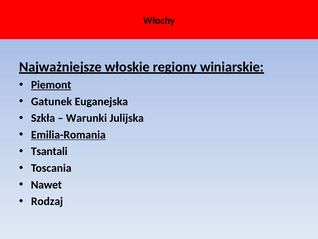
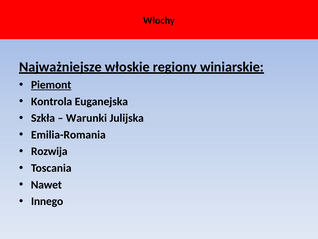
Gatunek: Gatunek -> Kontrola
Emilia-Romania underline: present -> none
Tsantali: Tsantali -> Rozwija
Rodzaj: Rodzaj -> Innego
